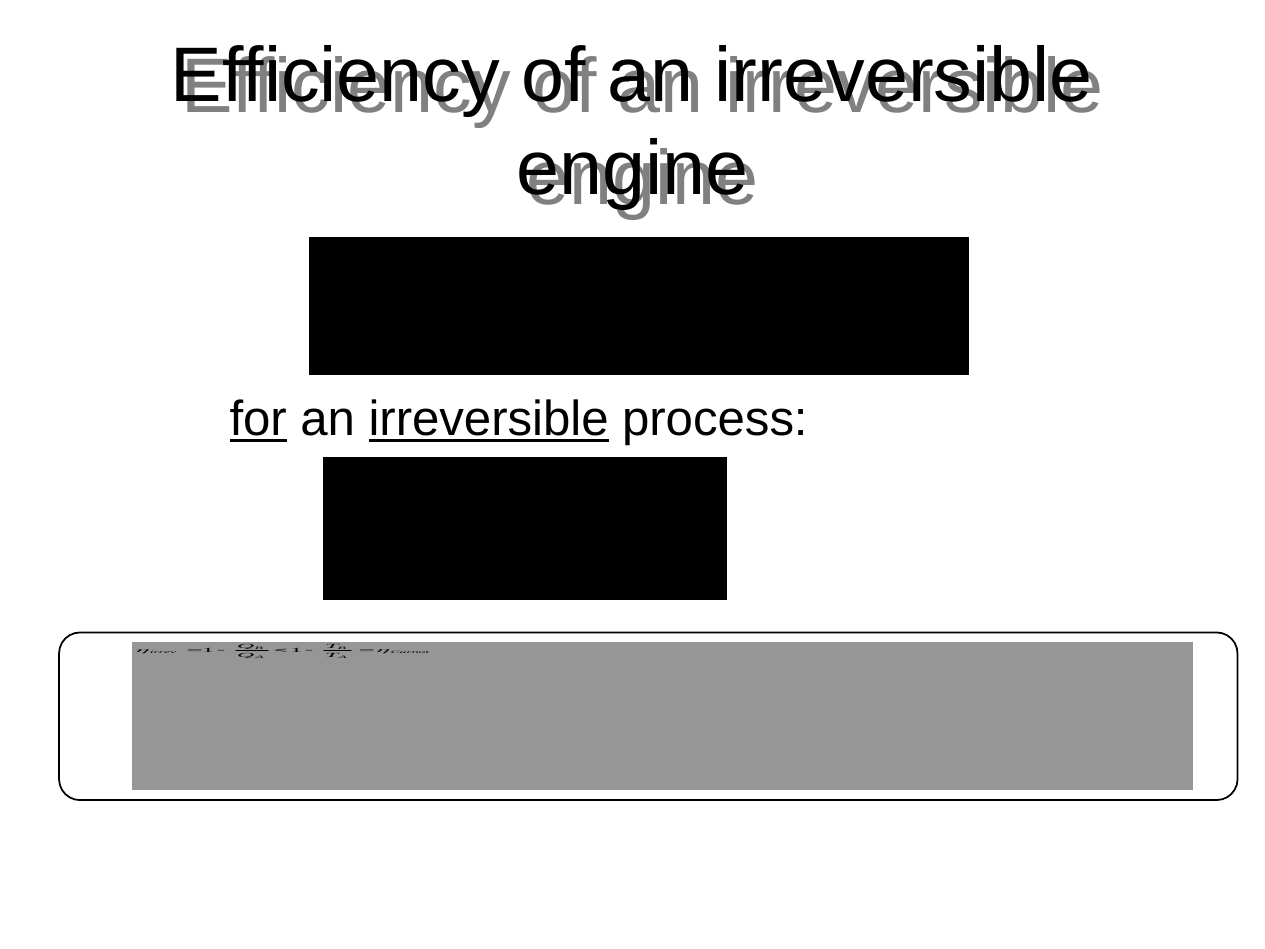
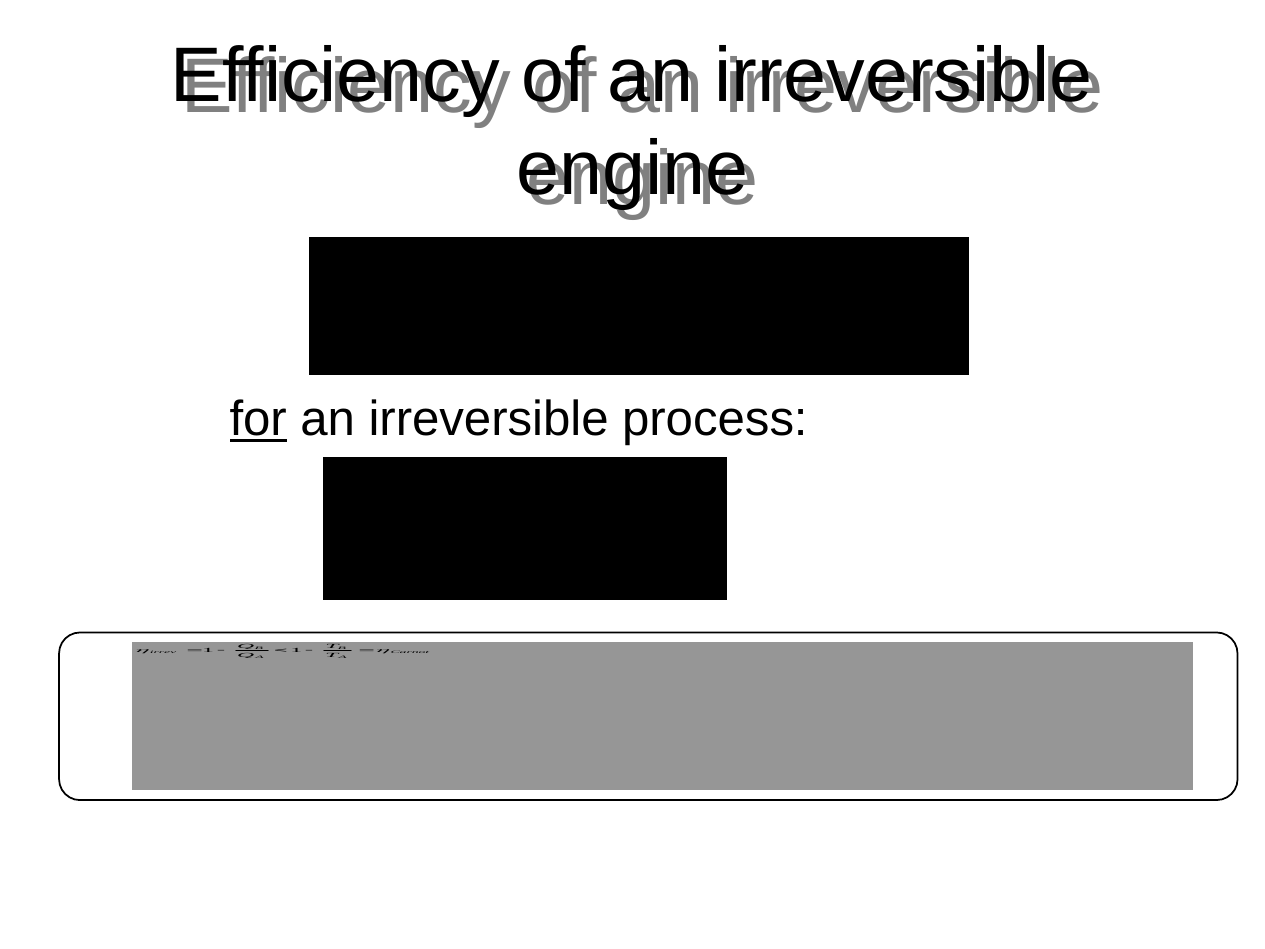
irreversible at (489, 419) underline: present -> none
